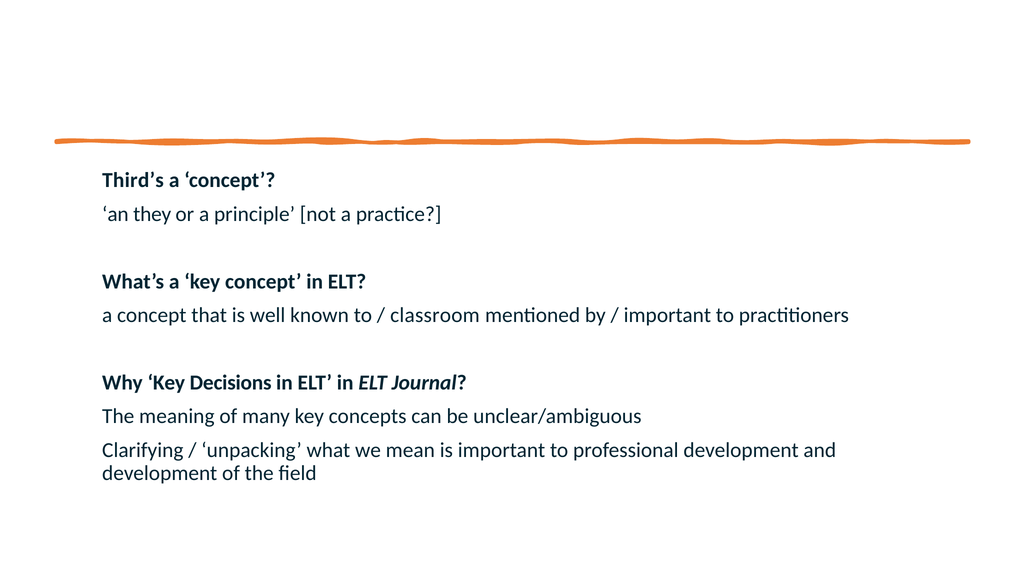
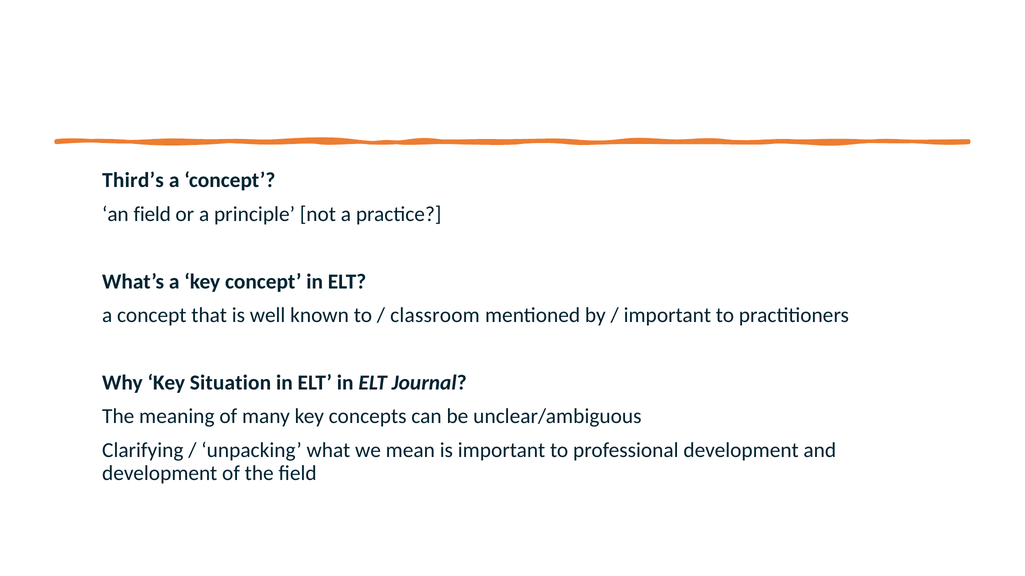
an they: they -> field
Decisions: Decisions -> Situation
